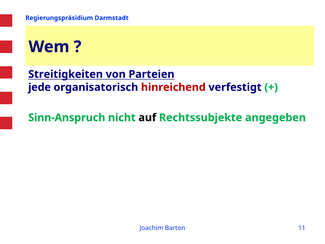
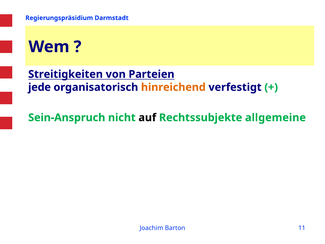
hinreichend colour: red -> orange
Sinn-Anspruch: Sinn-Anspruch -> Sein-Anspruch
angegeben: angegeben -> allgemeine
